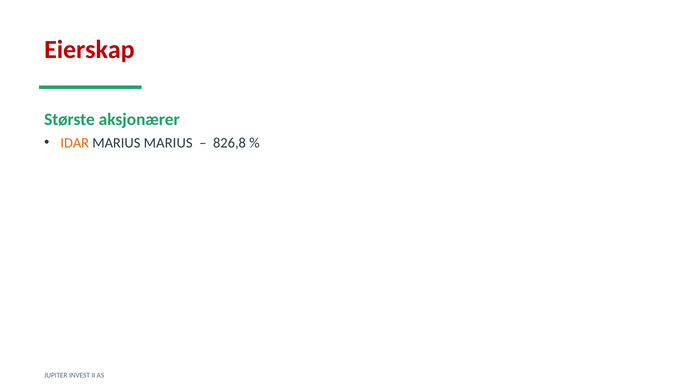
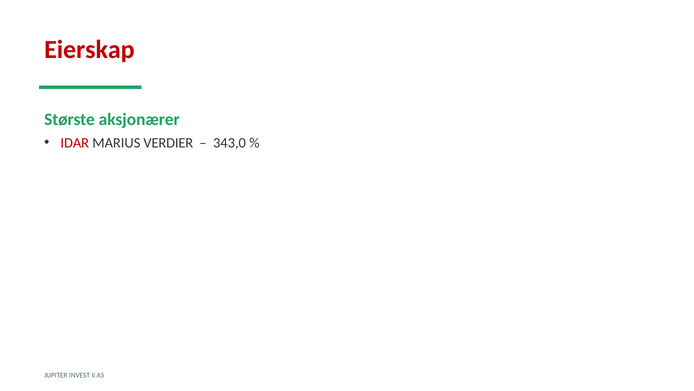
IDAR colour: orange -> red
MARIUS MARIUS: MARIUS -> VERDIER
826,8: 826,8 -> 343,0
